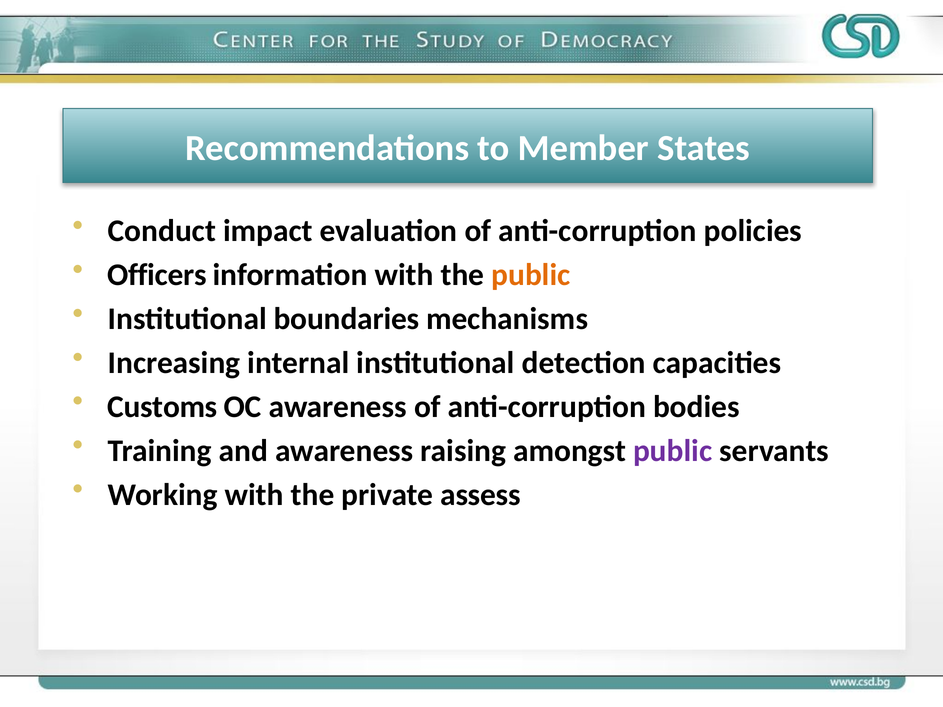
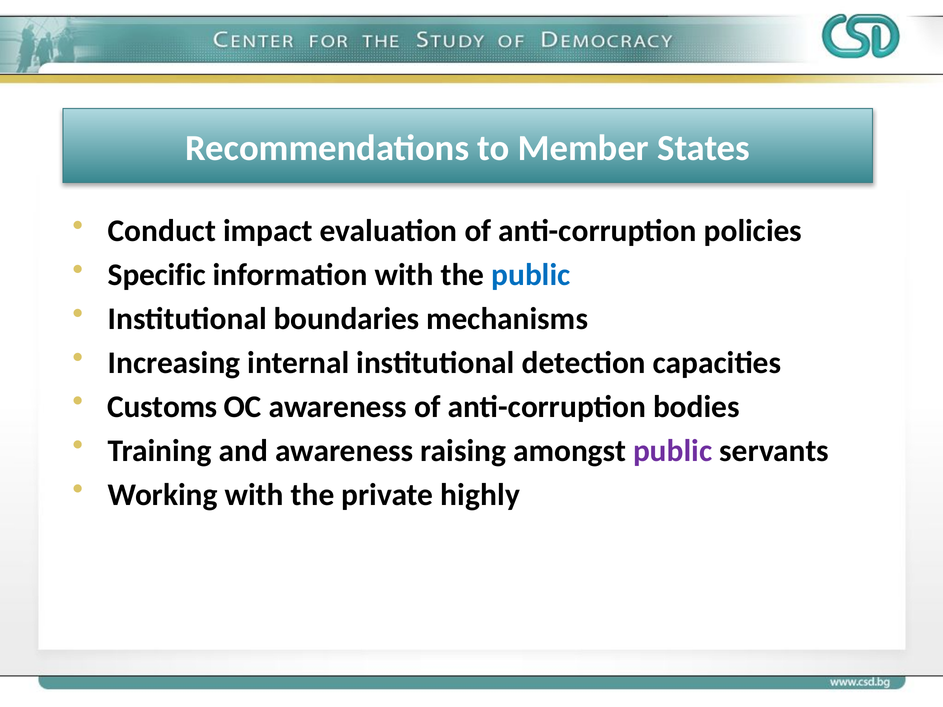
Officers: Officers -> Specific
public at (531, 275) colour: orange -> blue
assess: assess -> highly
